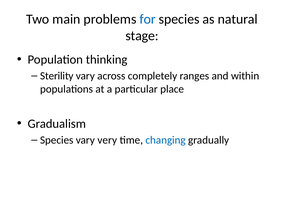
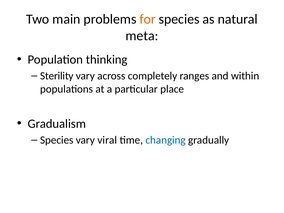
for colour: blue -> orange
stage: stage -> meta
very: very -> viral
